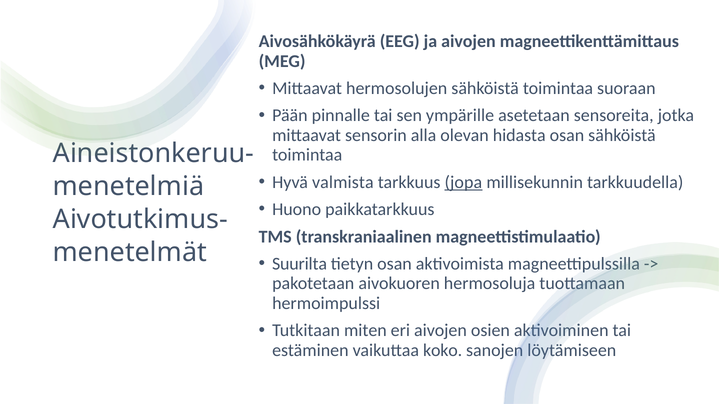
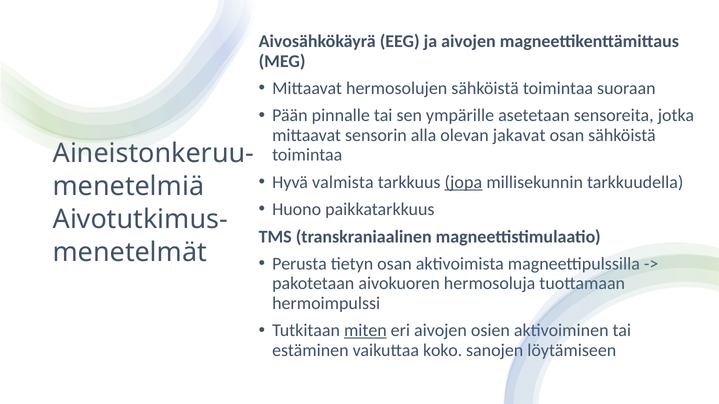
hidasta: hidasta -> jakavat
Suurilta: Suurilta -> Perusta
miten underline: none -> present
